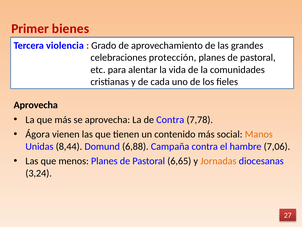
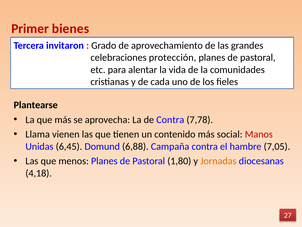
violencia: violencia -> invitaron
Aprovecha at (36, 105): Aprovecha -> Plantearse
Ágora: Ágora -> Llama
Manos colour: orange -> red
8,44: 8,44 -> 6,45
7,06: 7,06 -> 7,05
6,65: 6,65 -> 1,80
3,24: 3,24 -> 4,18
